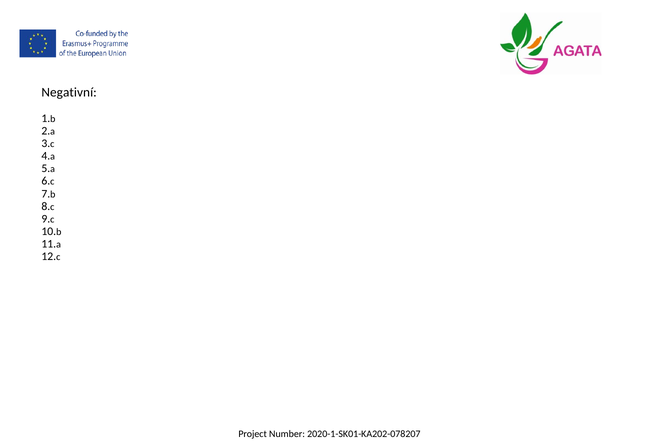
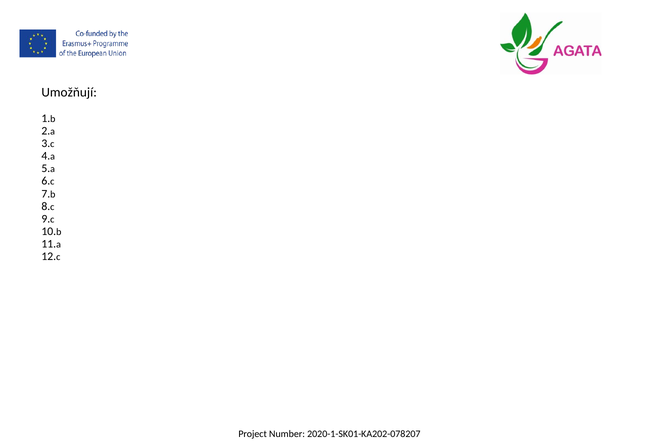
Negativní: Negativní -> Umožňují
